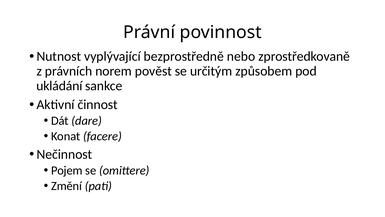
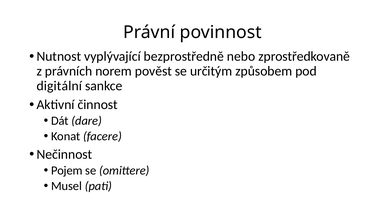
ukládání: ukládání -> digitální
Změní: Změní -> Musel
